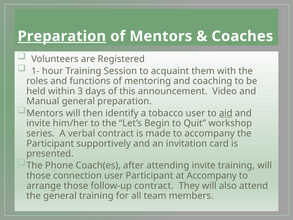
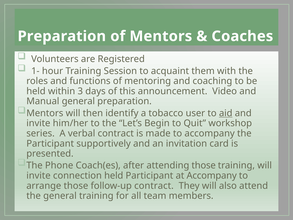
Preparation at (62, 36) underline: present -> none
attending invite: invite -> those
those at (39, 175): those -> invite
connection user: user -> held
